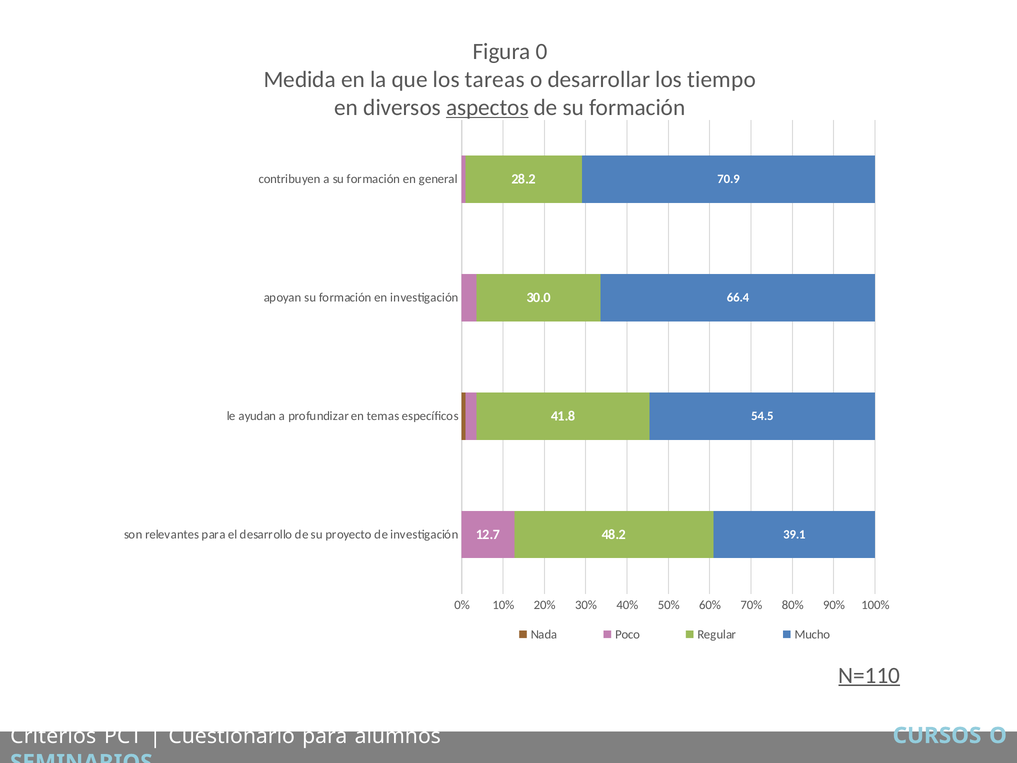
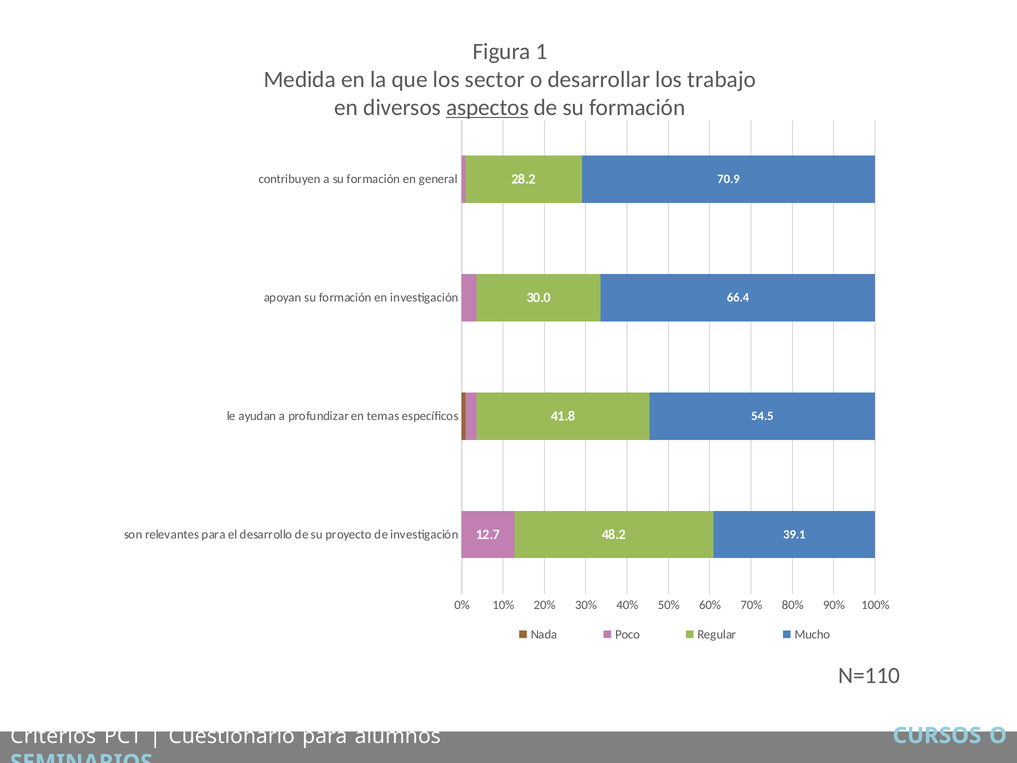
0: 0 -> 1
tareas: tareas -> sector
tiempo: tiempo -> trabajo
N=110 underline: present -> none
